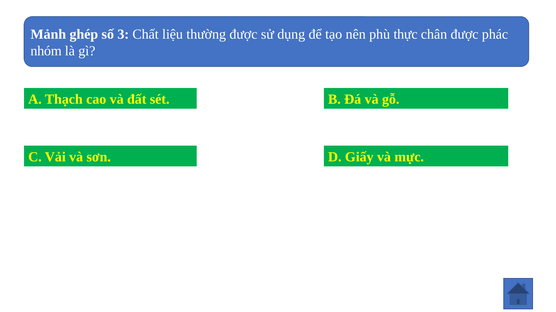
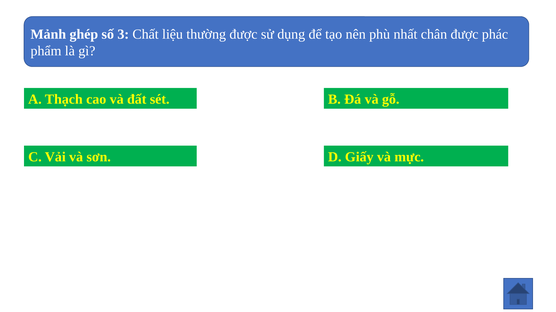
thực: thực -> nhất
nhóm: nhóm -> phẩm
